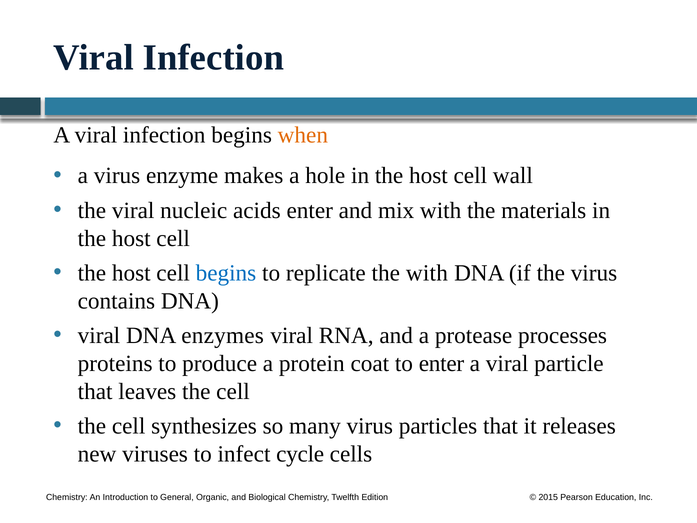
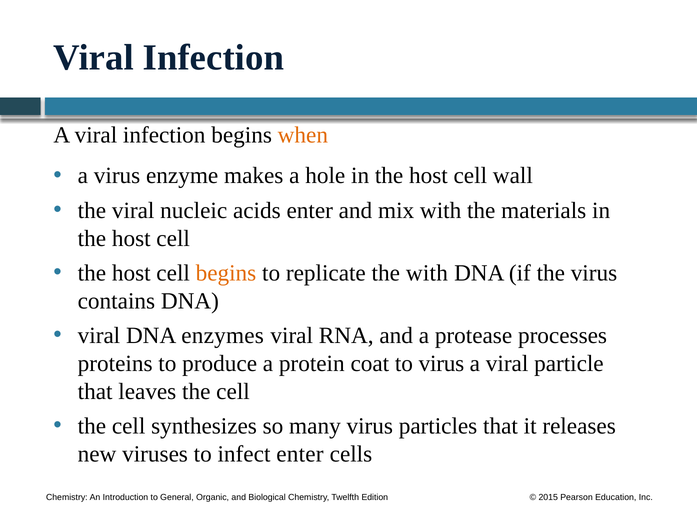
begins at (226, 273) colour: blue -> orange
to enter: enter -> virus
infect cycle: cycle -> enter
